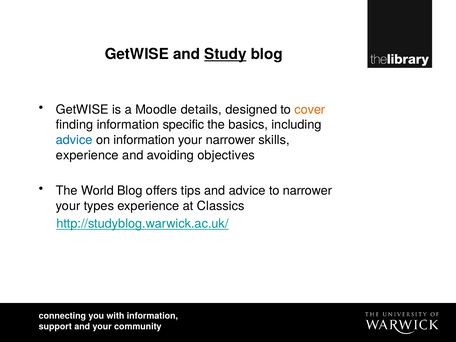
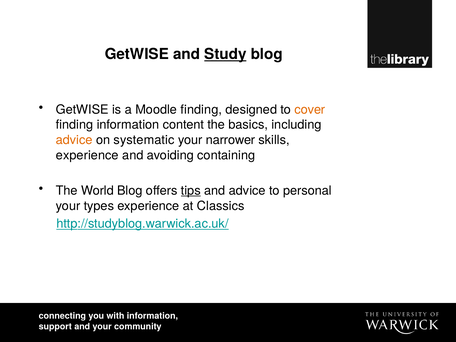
Moodle details: details -> finding
specific: specific -> content
advice at (74, 140) colour: blue -> orange
on information: information -> systematic
objectives: objectives -> containing
tips underline: none -> present
to narrower: narrower -> personal
